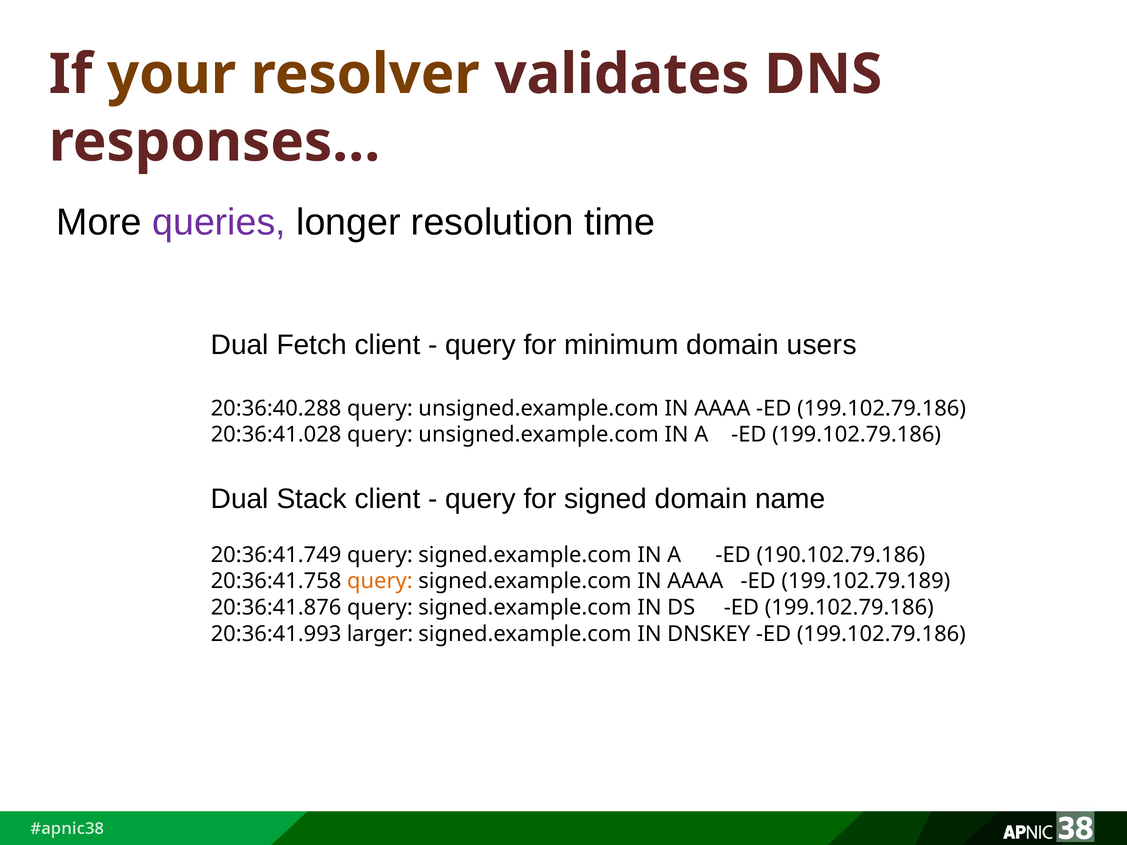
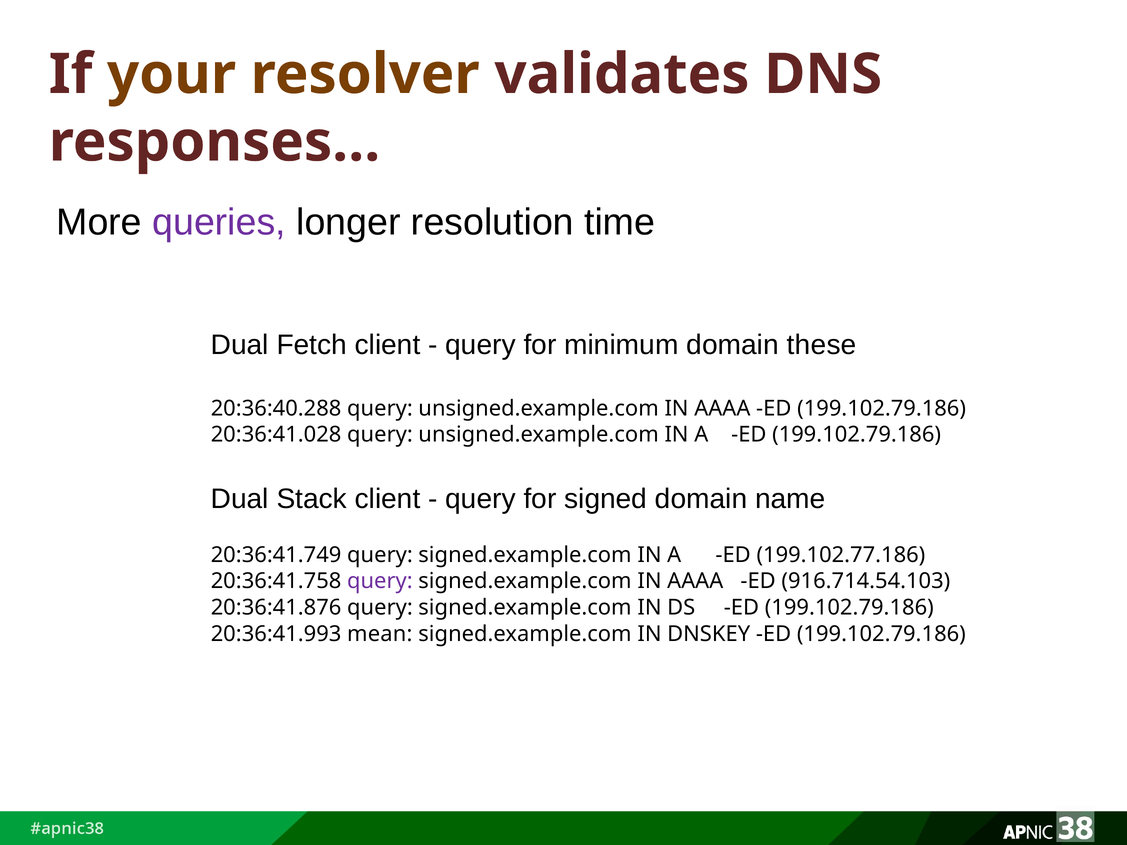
users: users -> these
190.102.79.186: 190.102.79.186 -> 199.102.77.186
query at (380, 581) colour: orange -> purple
199.102.79.189: 199.102.79.189 -> 916.714.54.103
larger: larger -> mean
